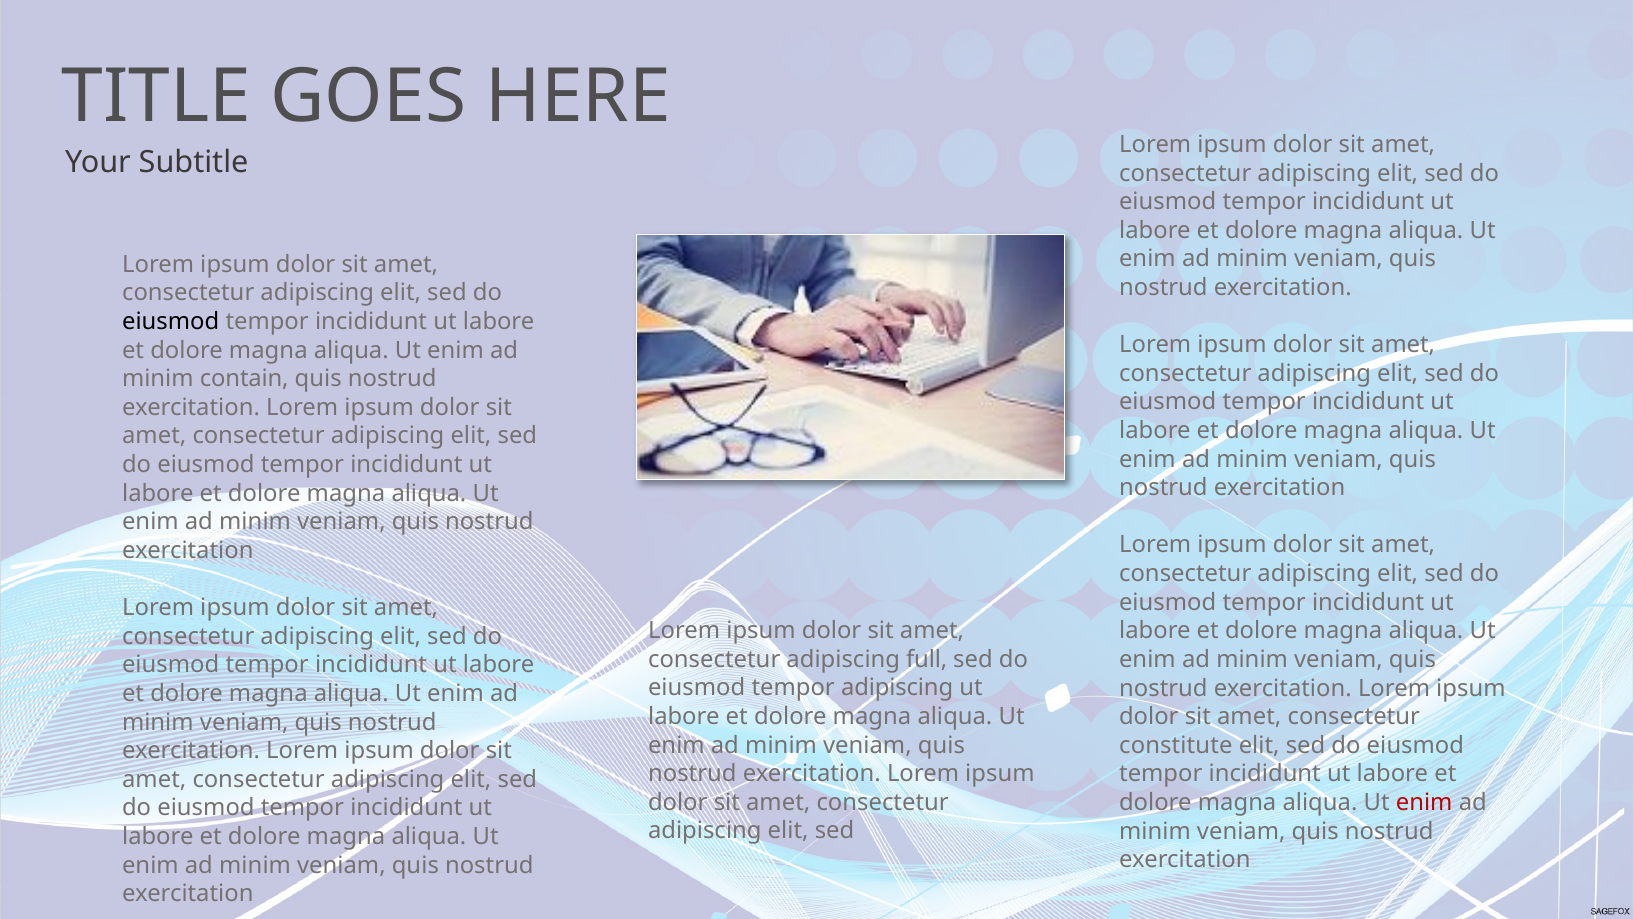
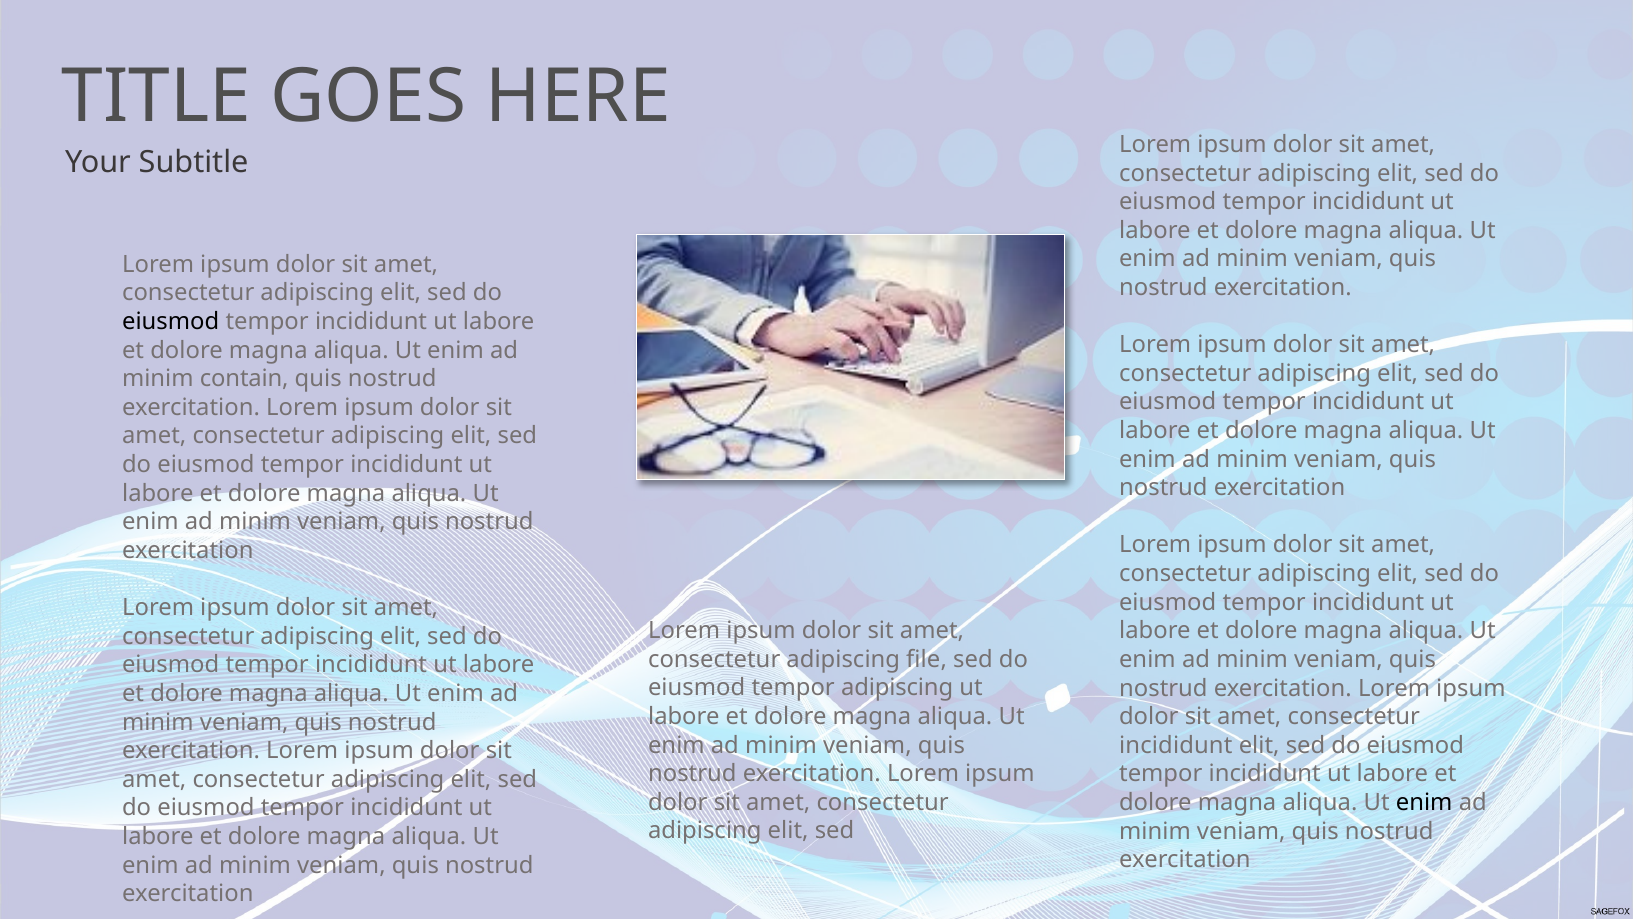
full: full -> file
constitute at (1176, 745): constitute -> incididunt
enim at (1424, 802) colour: red -> black
